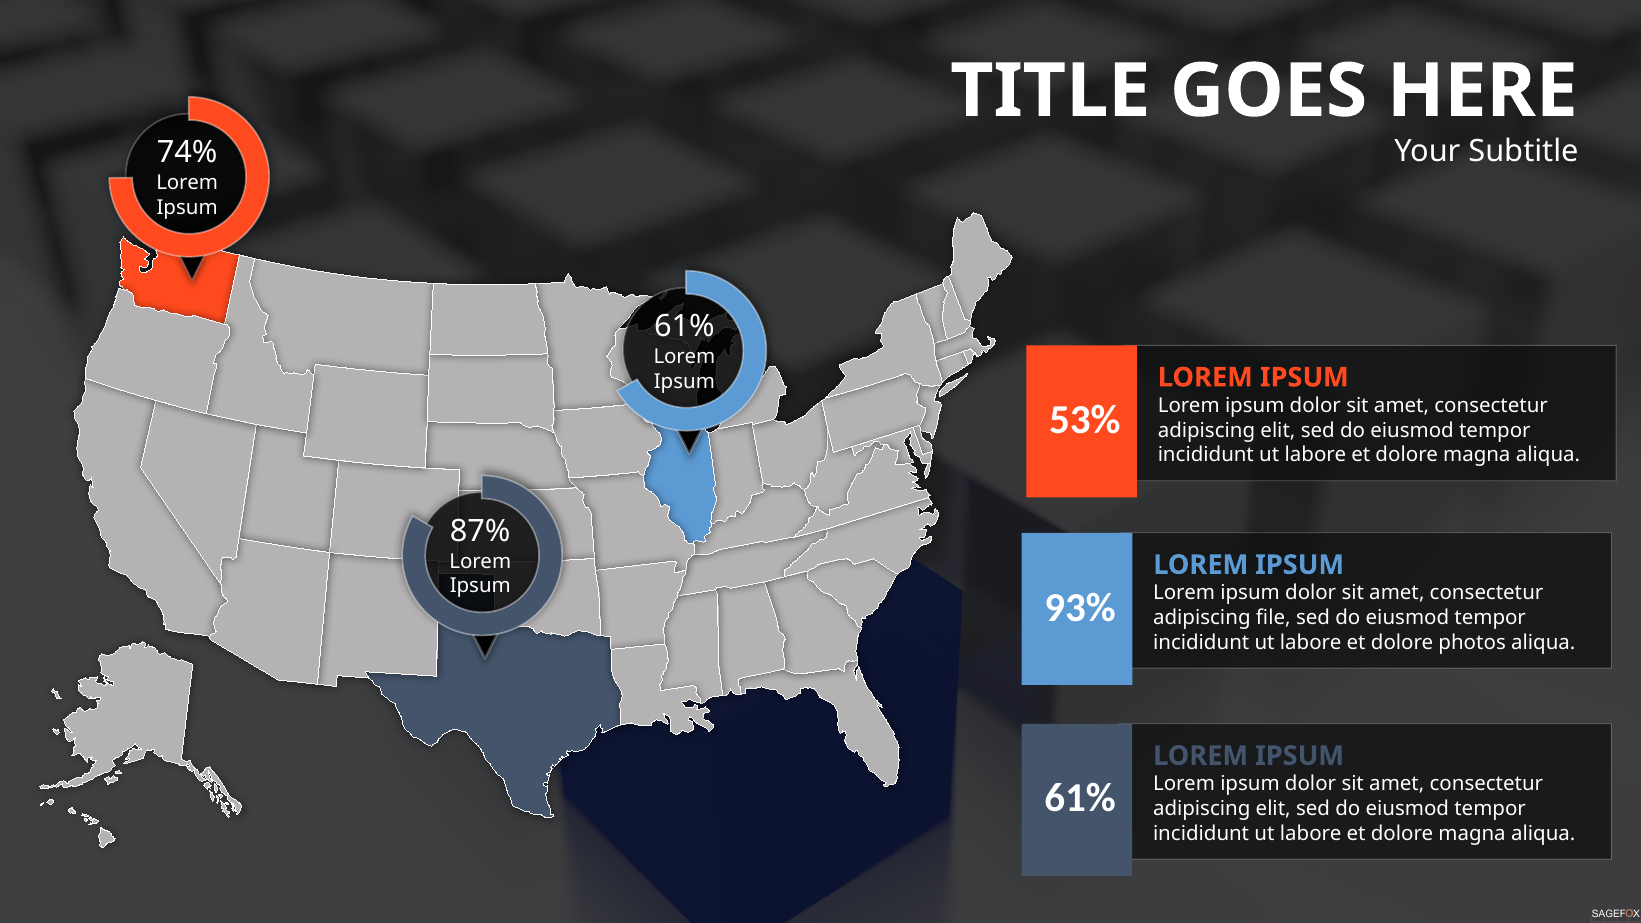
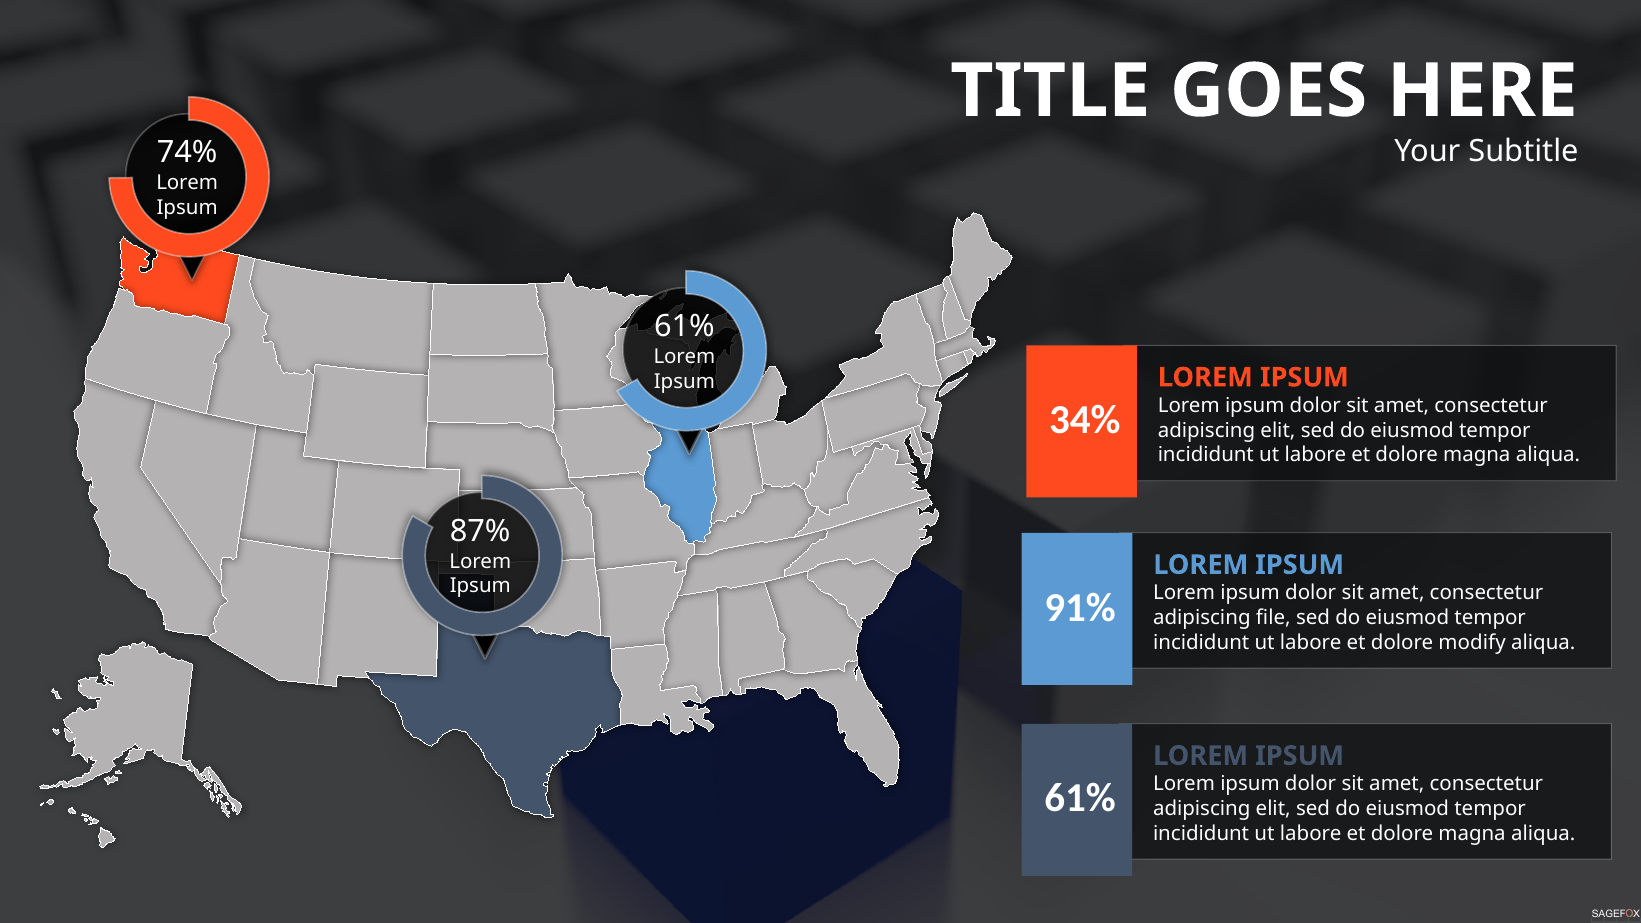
53%: 53% -> 34%
93%: 93% -> 91%
photos: photos -> modify
